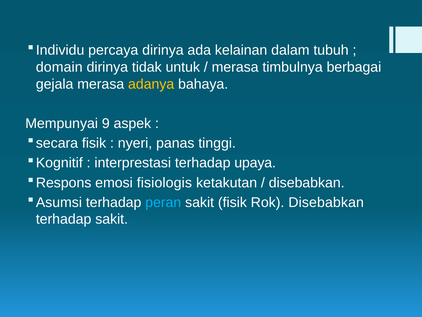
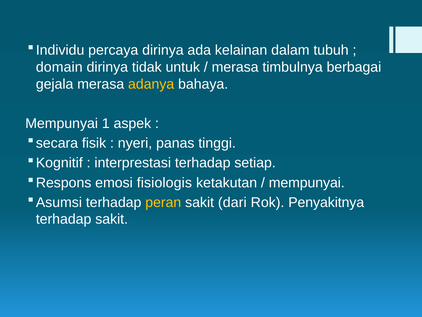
9: 9 -> 1
upaya: upaya -> setiap
disebabkan at (307, 182): disebabkan -> mempunyai
peran colour: light blue -> yellow
sakit fisik: fisik -> dari
Rok Disebabkan: Disebabkan -> Penyakitnya
